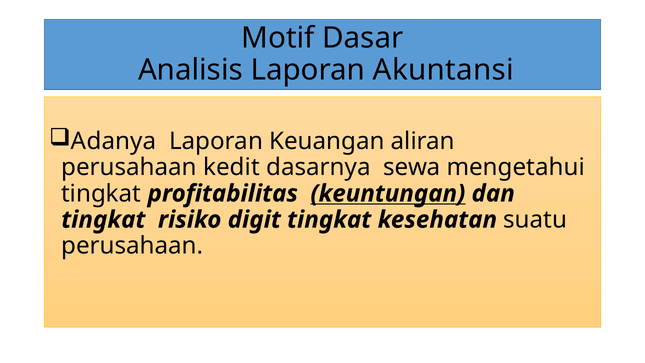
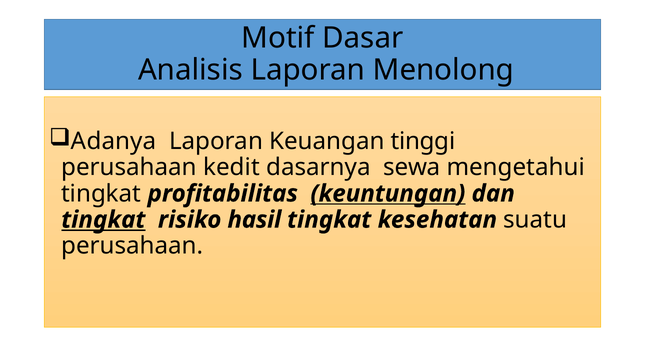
Akuntansi: Akuntansi -> Menolong
aliran: aliran -> tinggi
tingkat at (103, 220) underline: none -> present
digit: digit -> hasil
